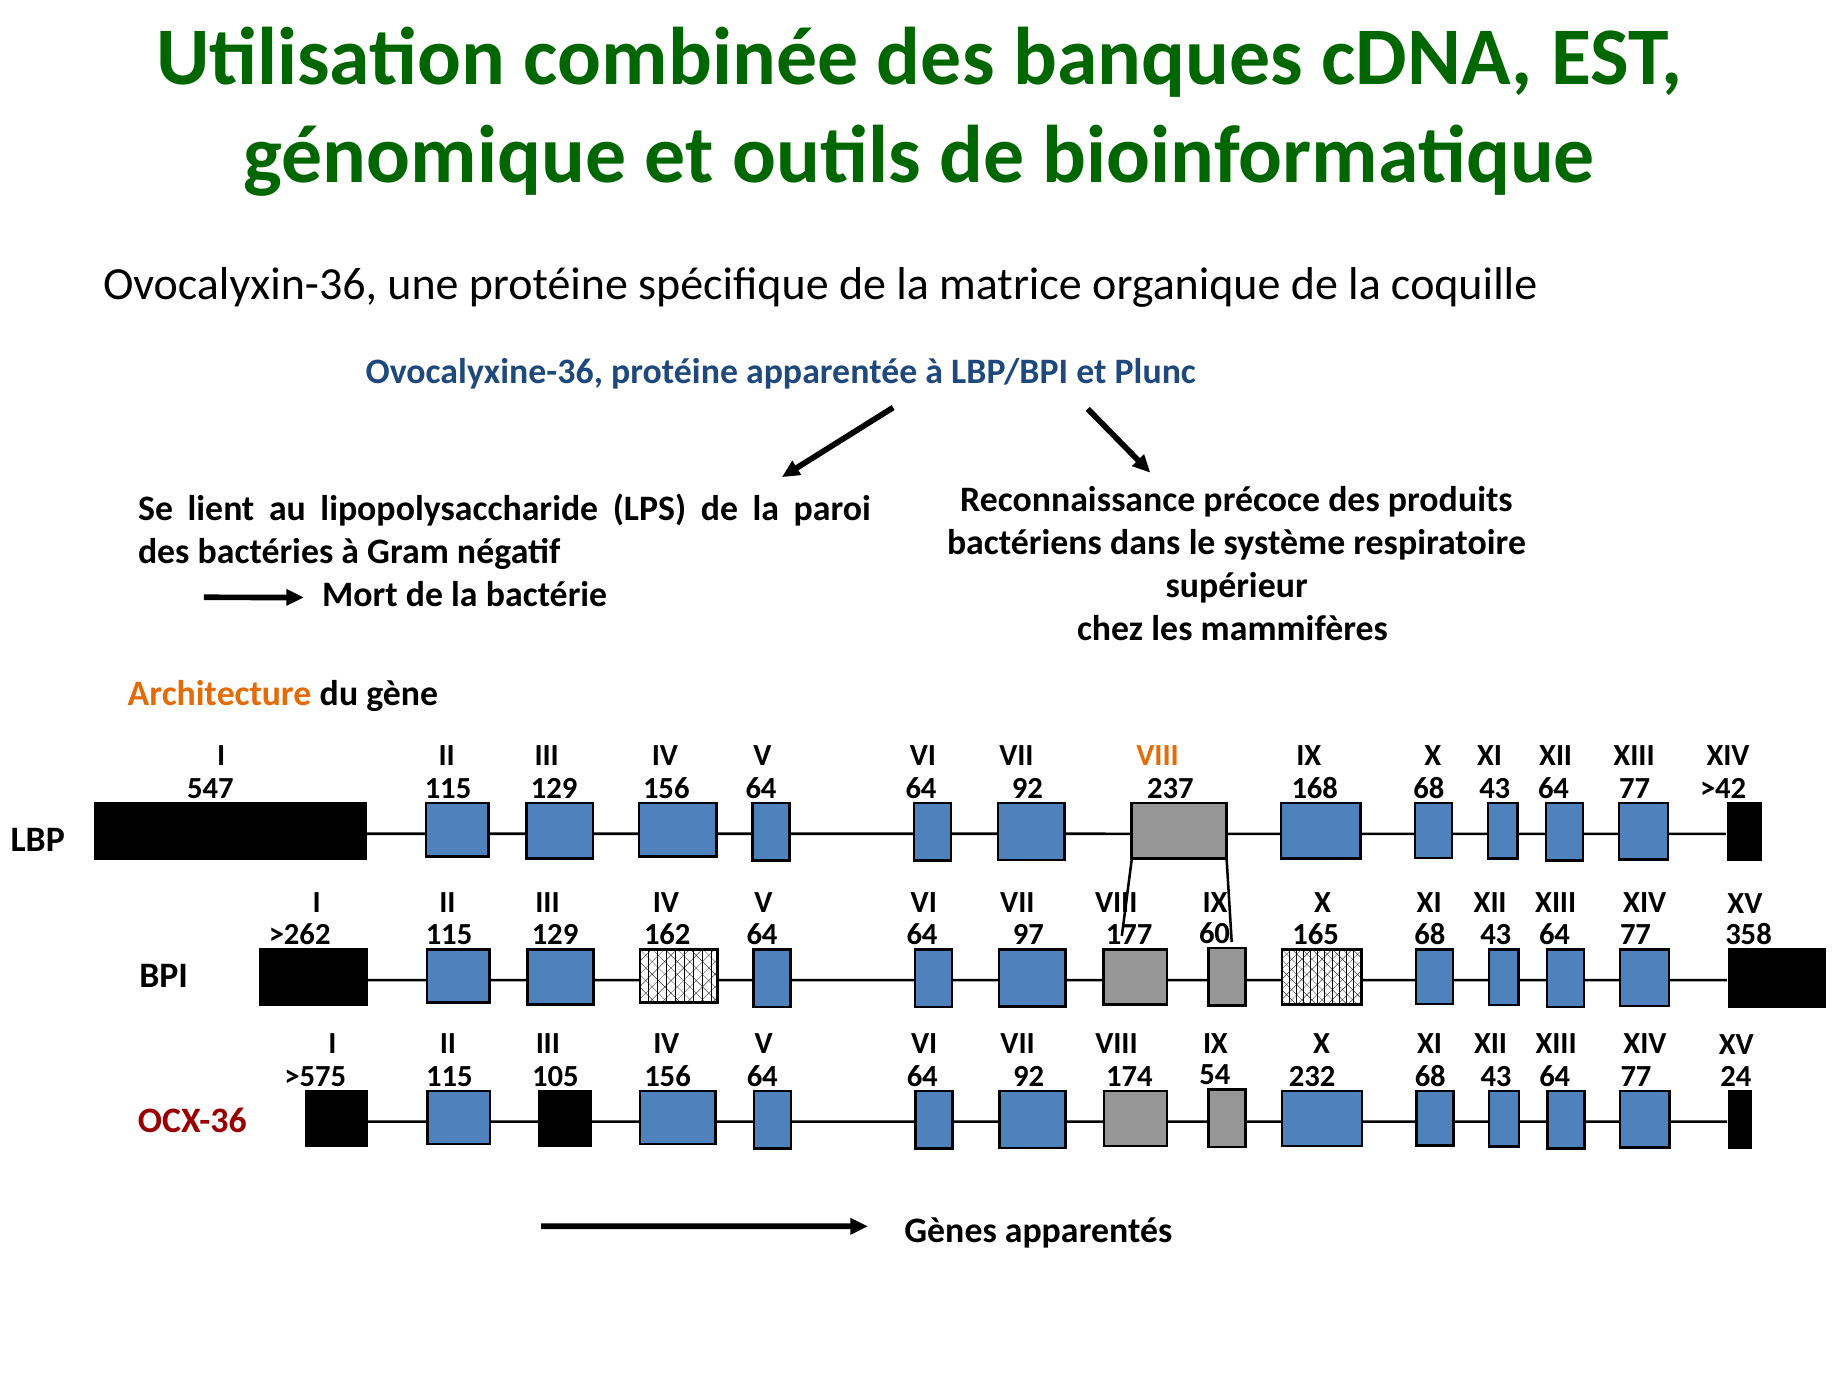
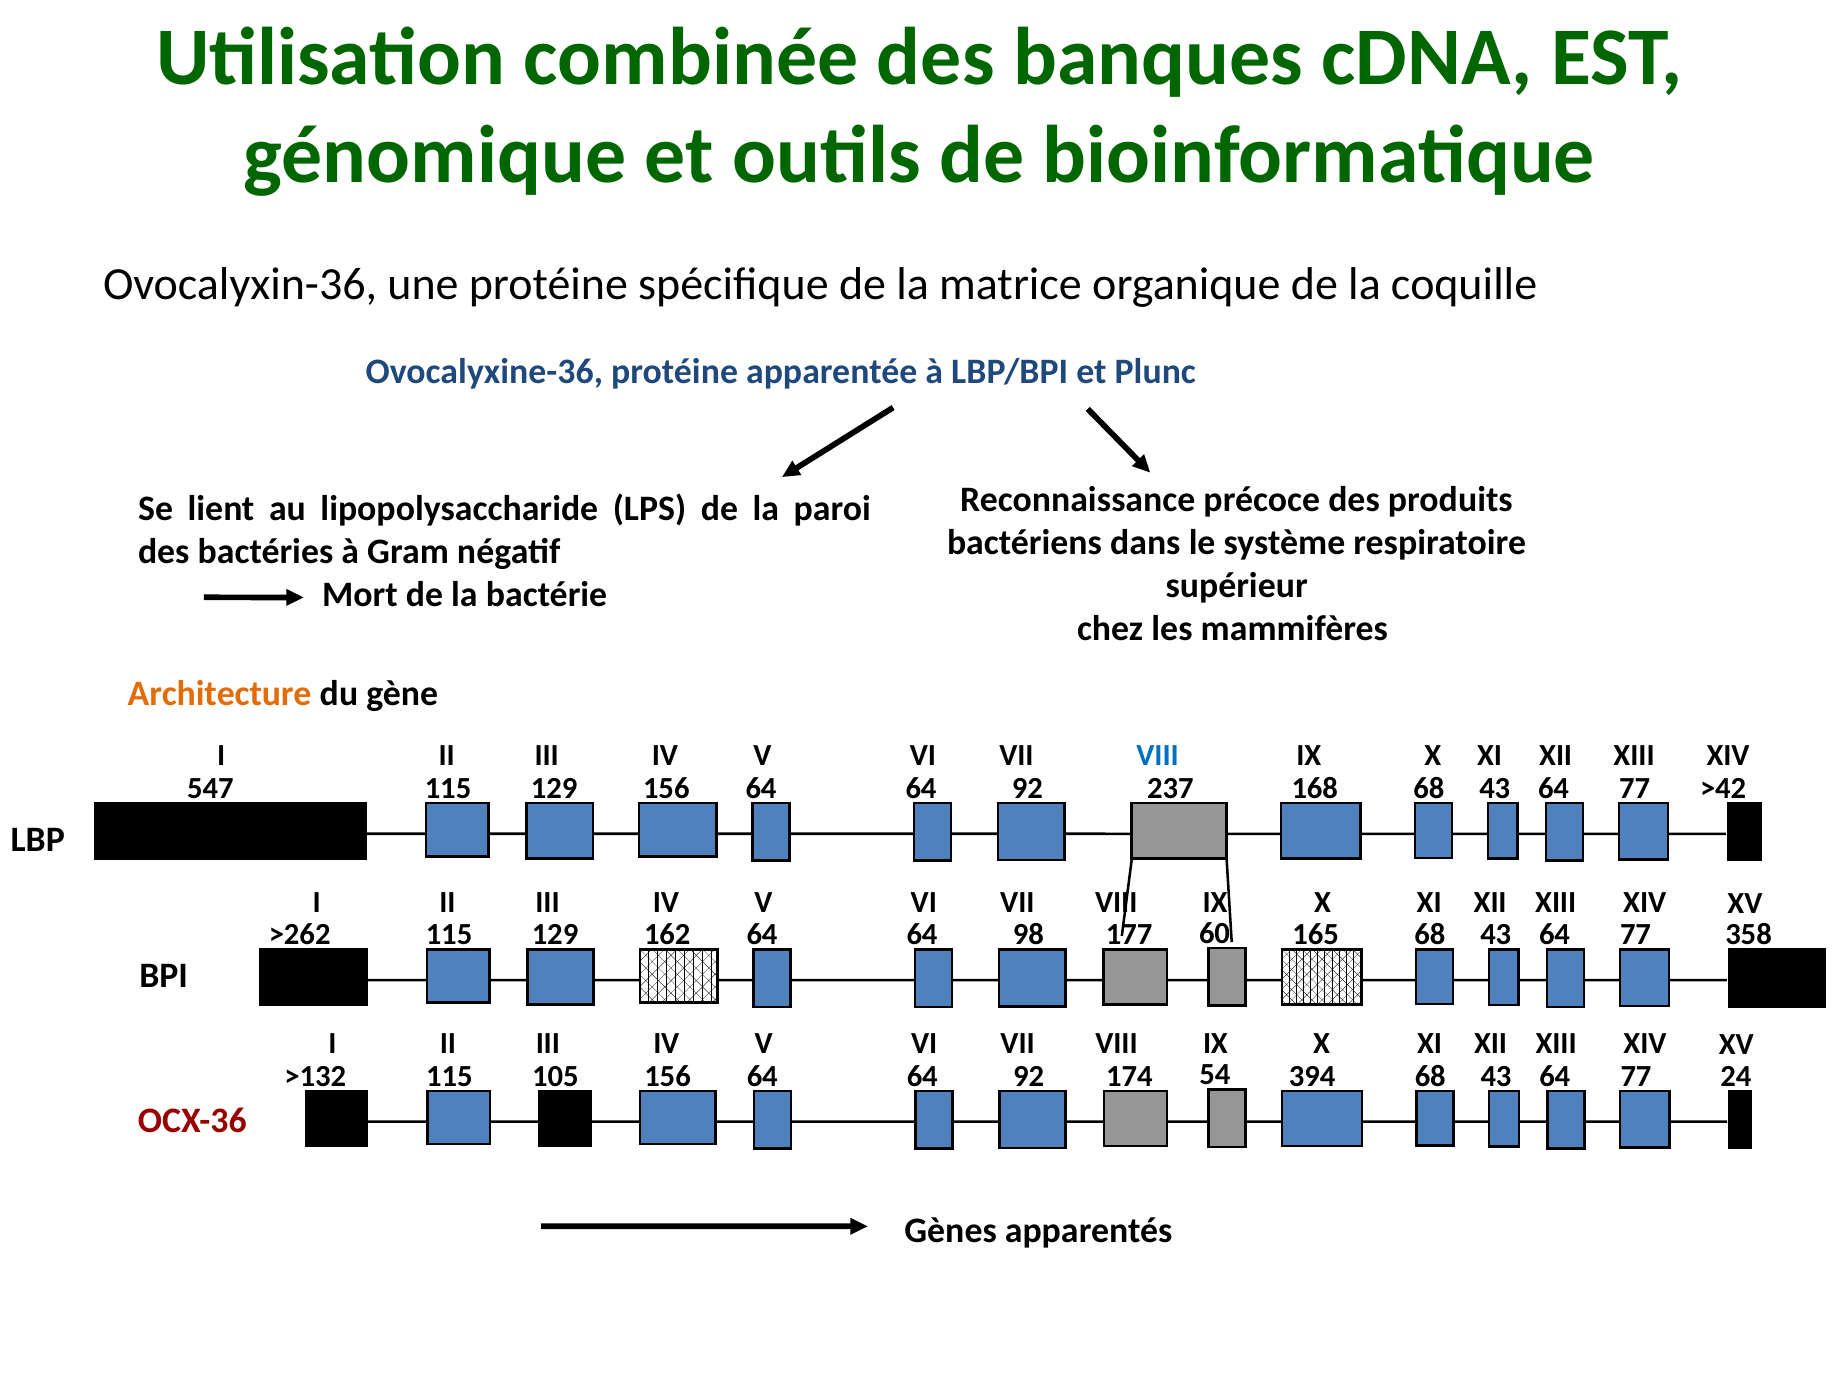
VIII at (1158, 756) colour: orange -> blue
97: 97 -> 98
>575: >575 -> >132
232: 232 -> 394
